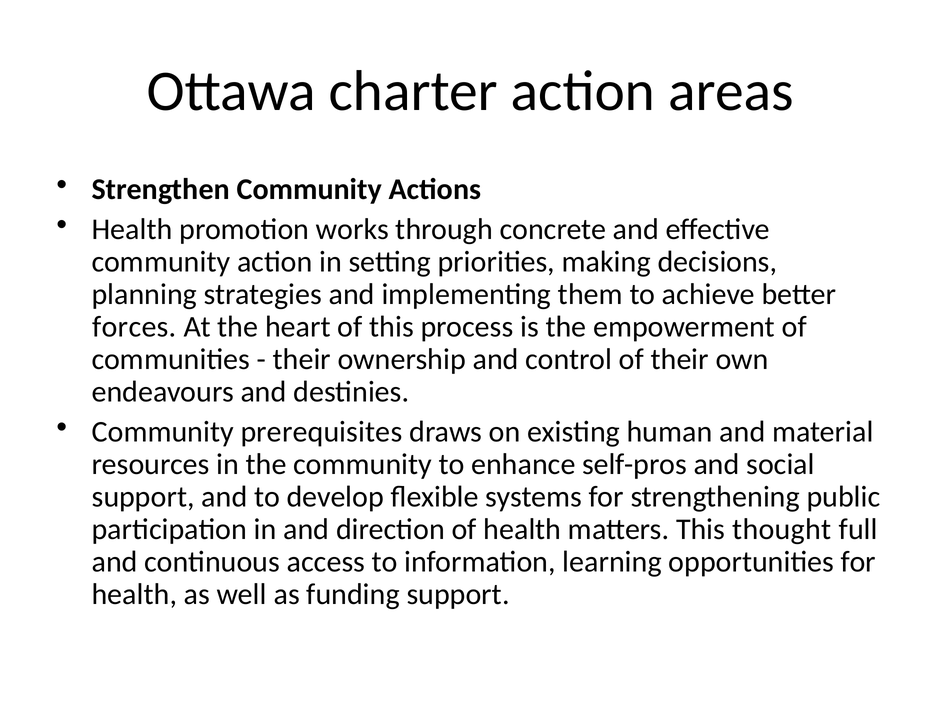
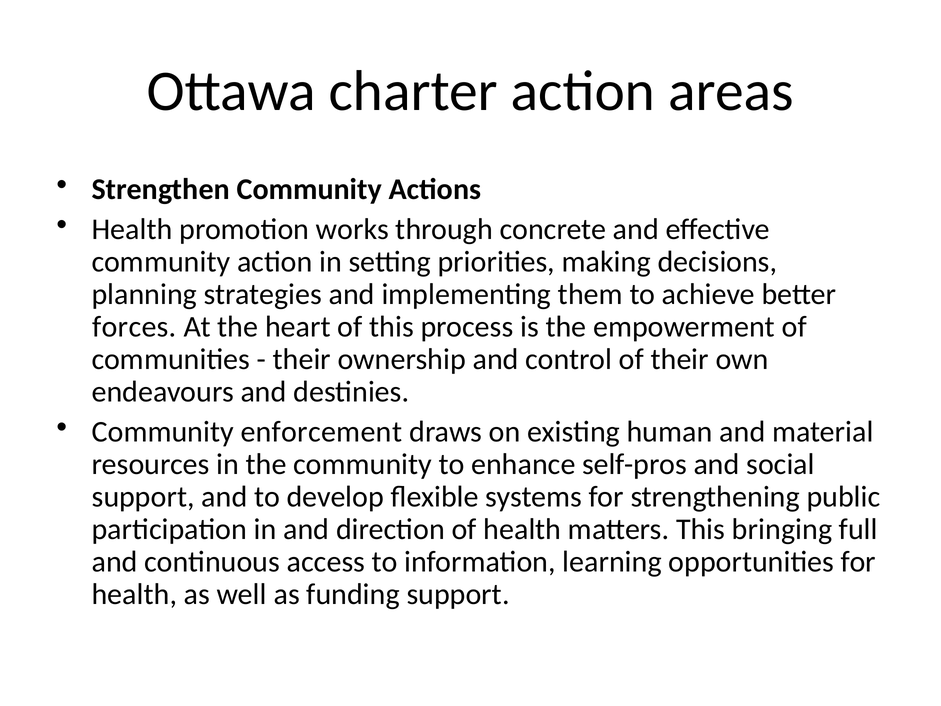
prerequisites: prerequisites -> enforcement
thought: thought -> bringing
